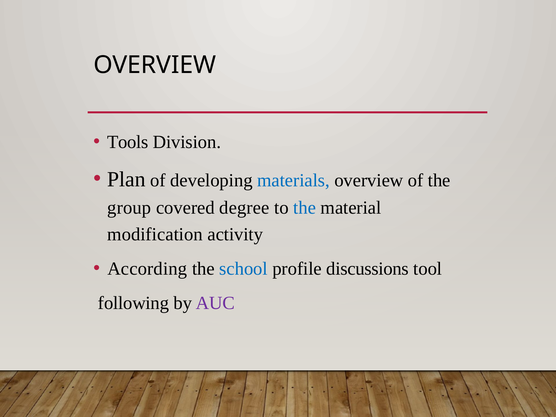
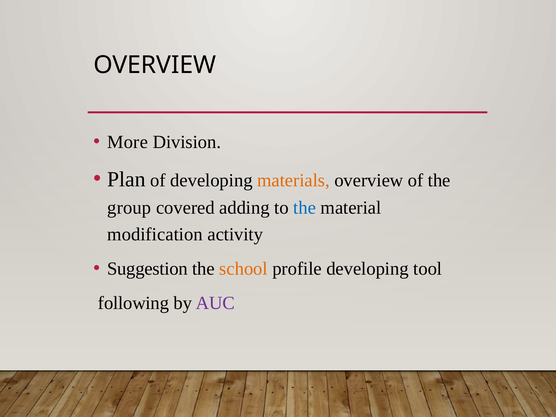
Tools: Tools -> More
materials colour: blue -> orange
degree: degree -> adding
According: According -> Suggestion
school colour: blue -> orange
profile discussions: discussions -> developing
